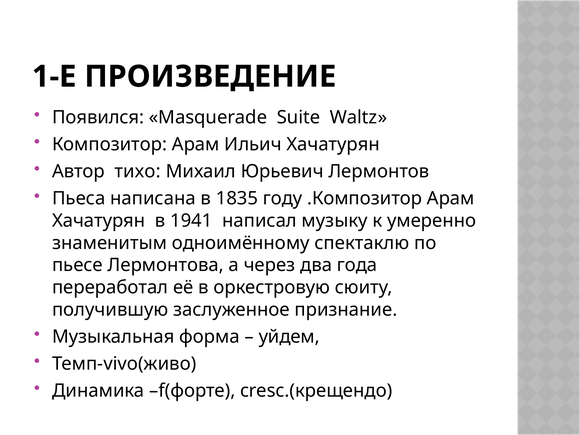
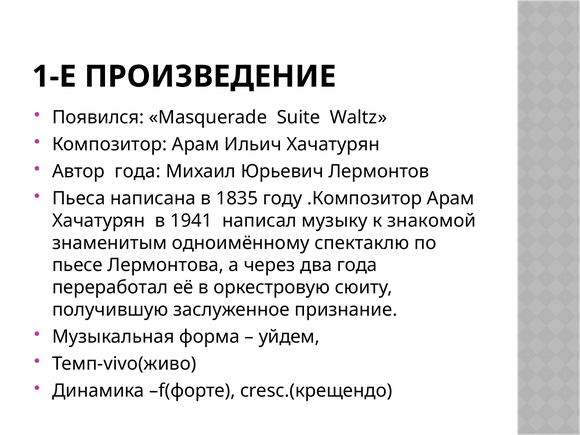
Автор тихо: тихо -> года
умеренно: умеренно -> знакомой
